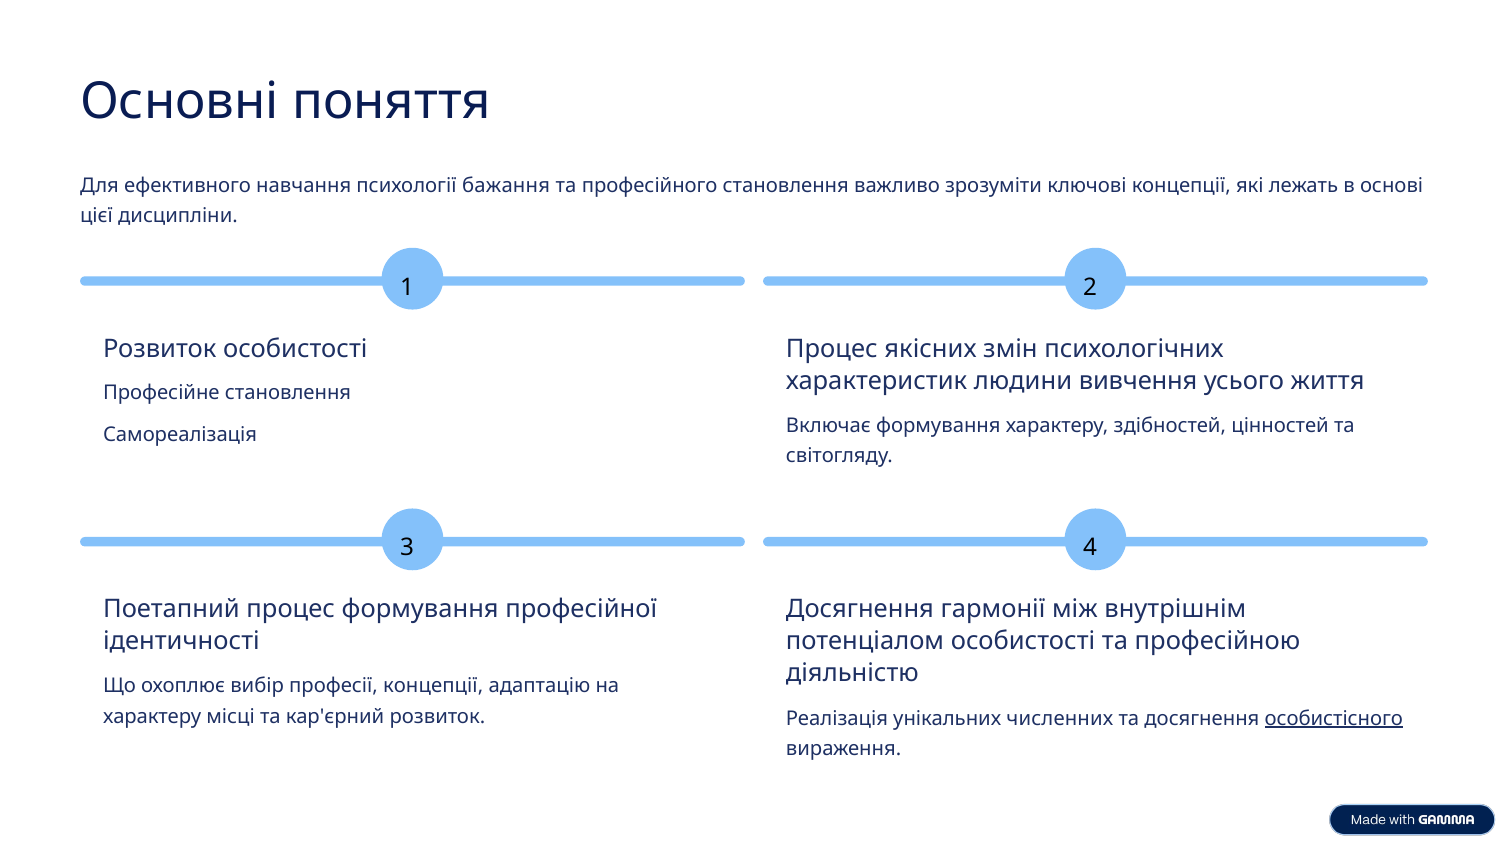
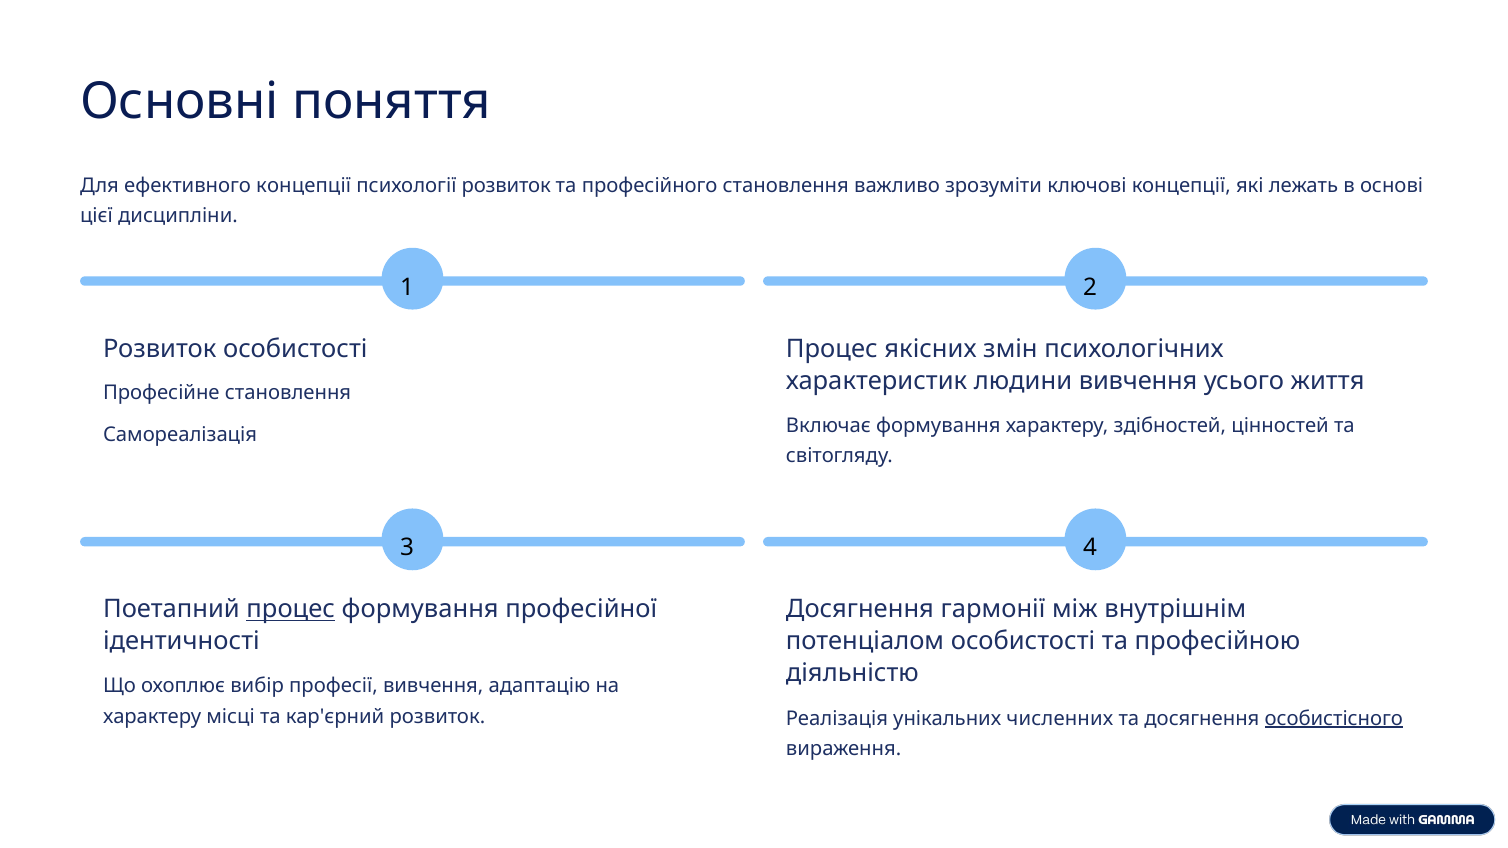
ефективного навчання: навчання -> концепції
психології бажання: бажання -> розвиток
процес at (291, 610) underline: none -> present
професії концепції: концепції -> вивчення
